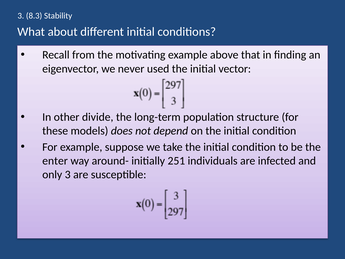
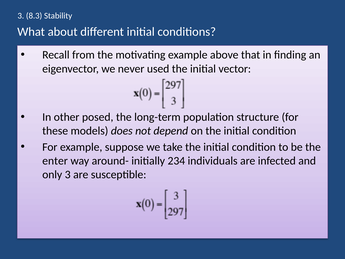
divide: divide -> posed
251: 251 -> 234
